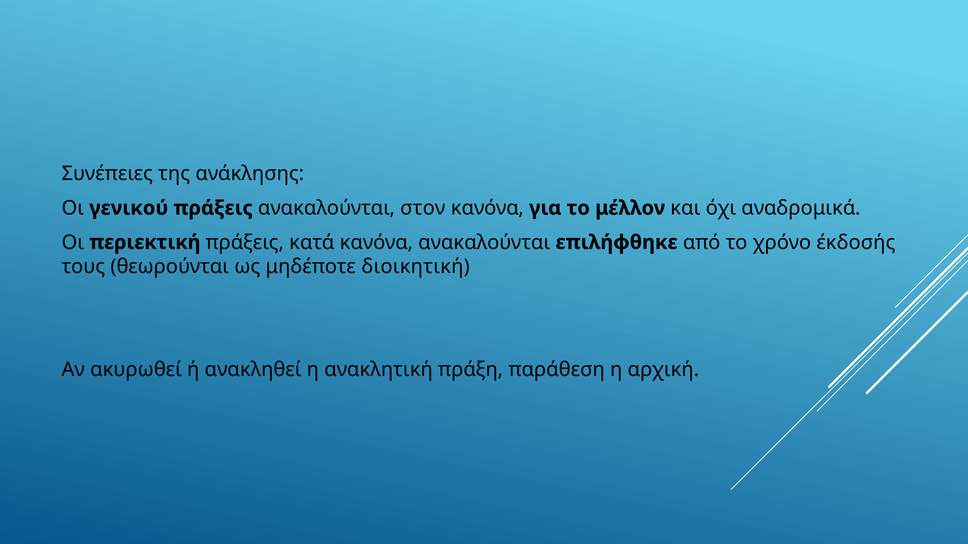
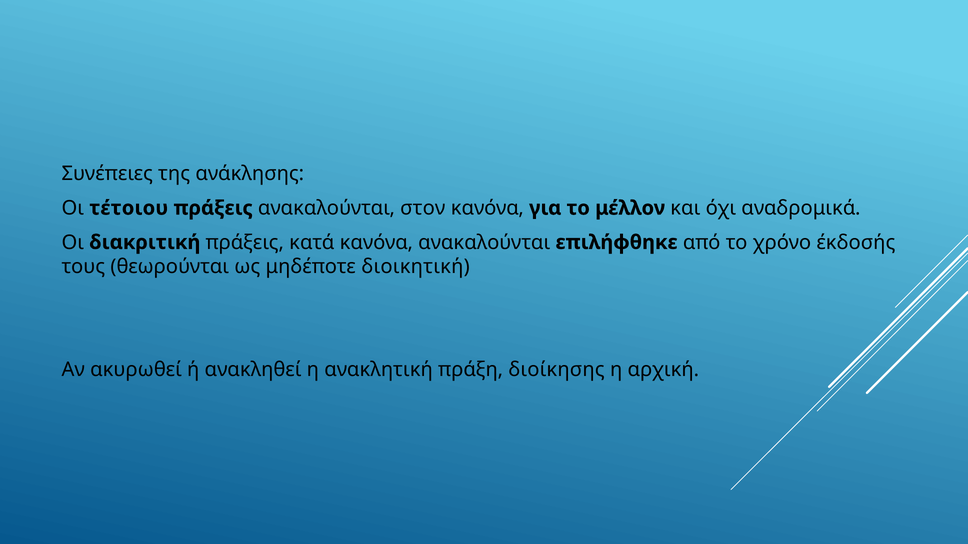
γενικού: γενικού -> τέτοιου
περιεκτική: περιεκτική -> διακριτική
παράθεση: παράθεση -> διοίκησης
